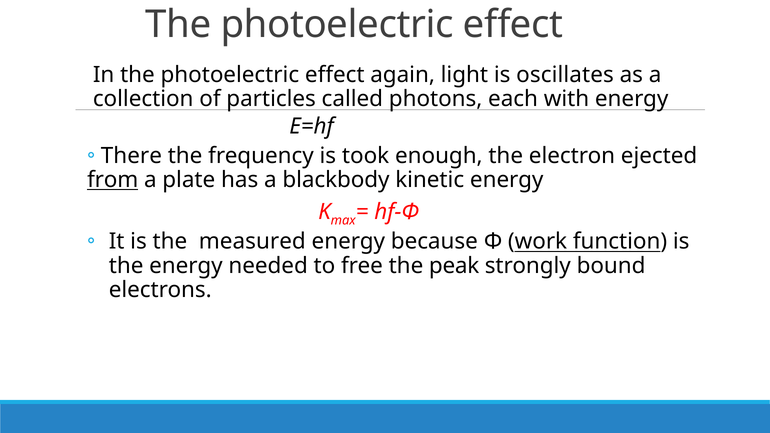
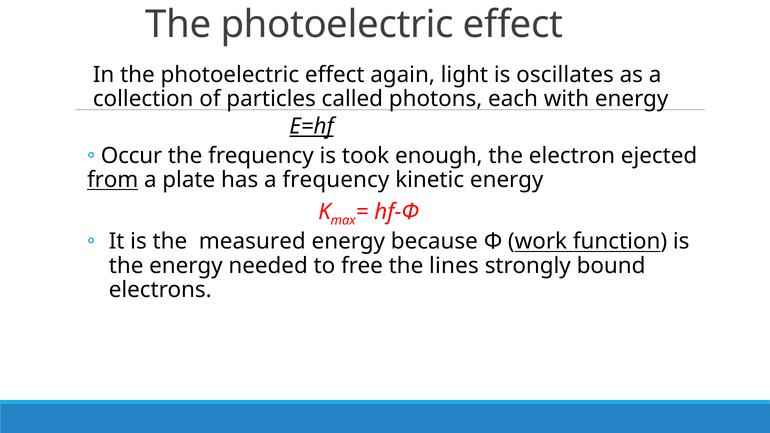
E=hf underline: none -> present
There: There -> Occur
a blackbody: blackbody -> frequency
peak: peak -> lines
